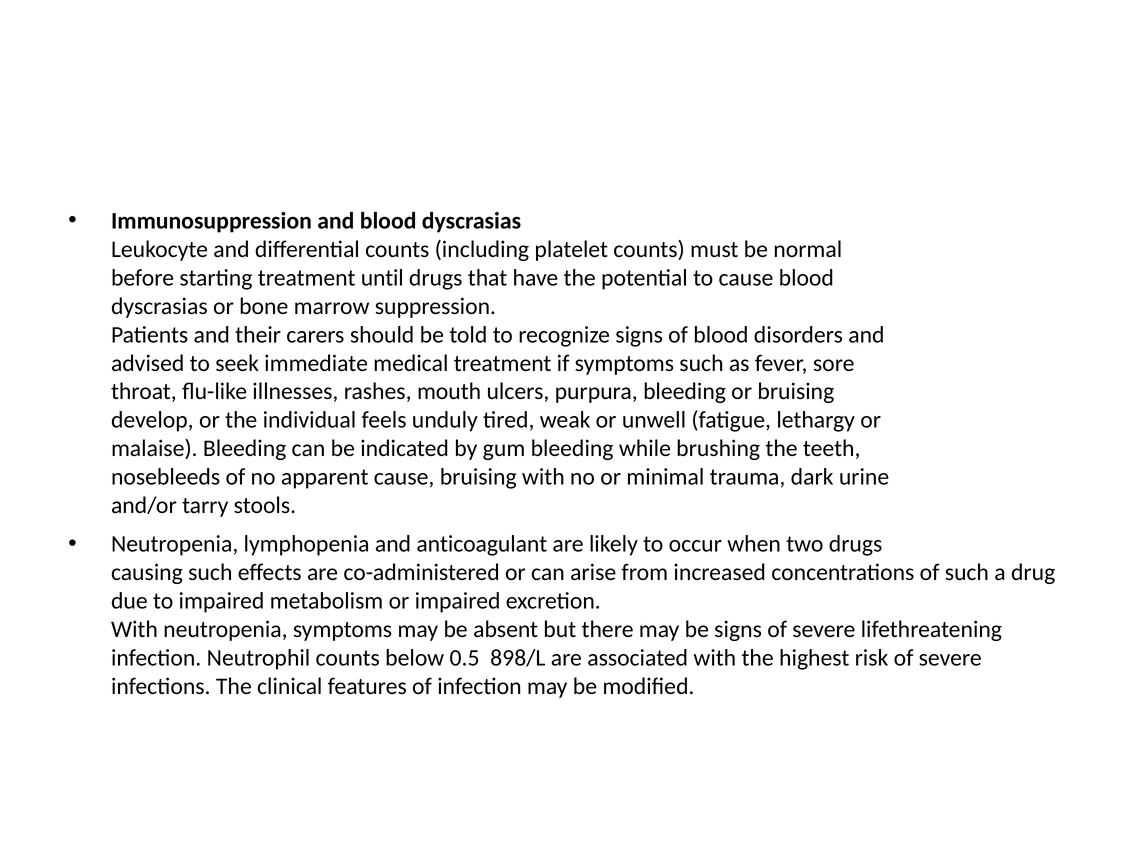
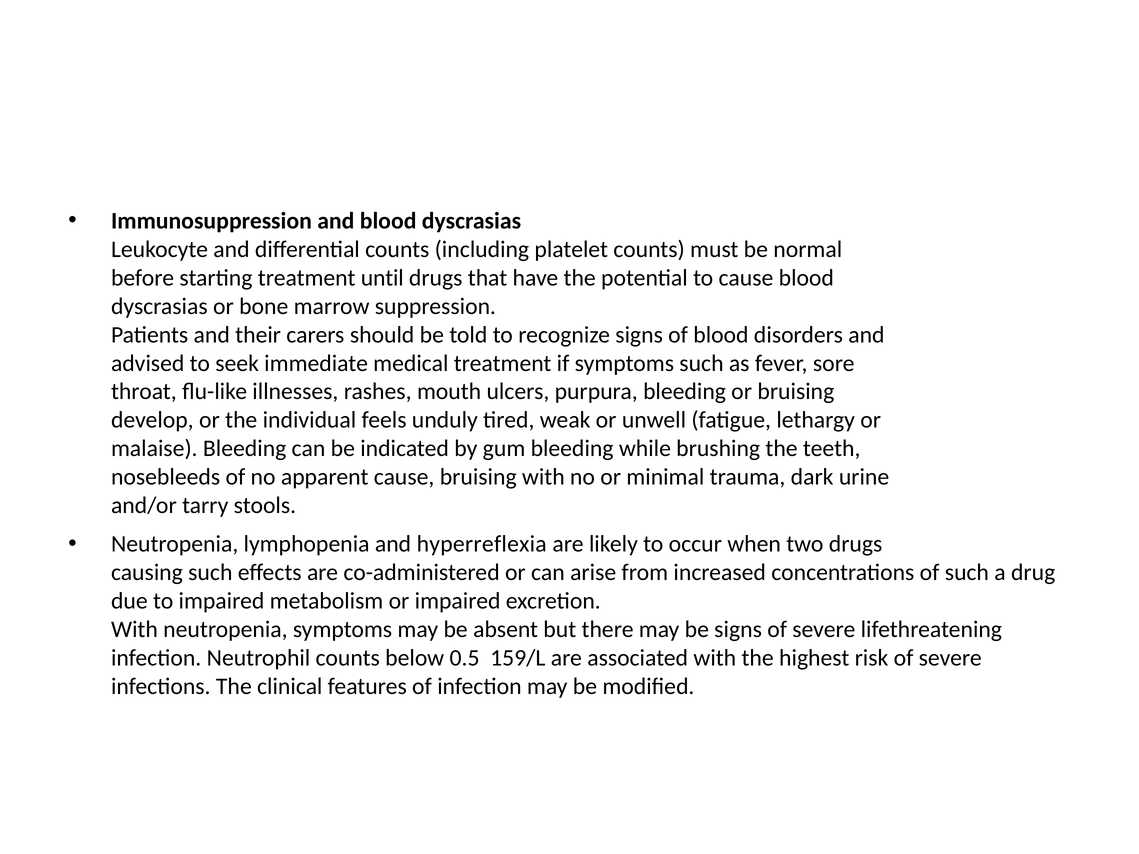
anticoagulant: anticoagulant -> hyperreflexia
898/L: 898/L -> 159/L
